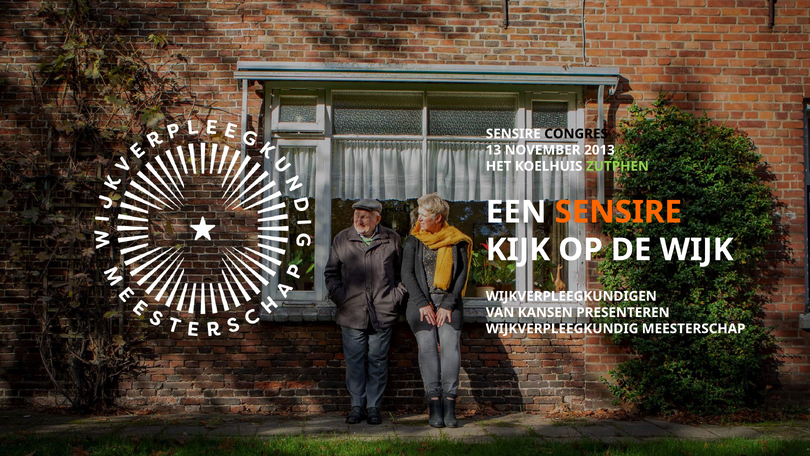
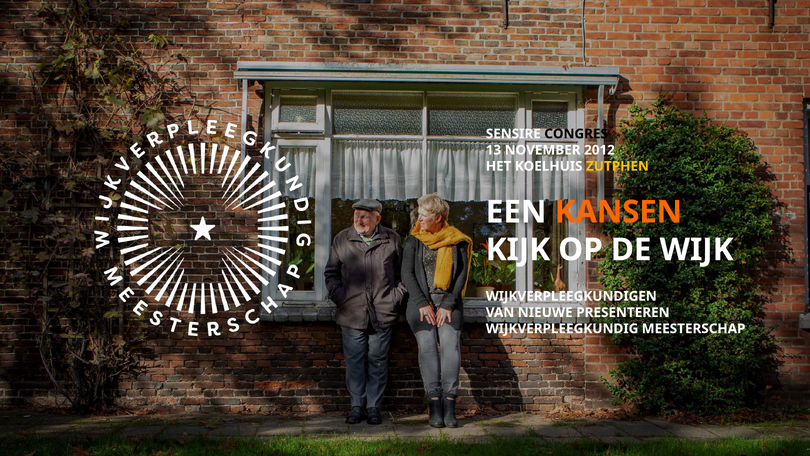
2013: 2013 -> 2012
ZUTPHEN colour: light green -> yellow
EEN SENSIRE: SENSIRE -> KANSEN
KANSEN: KANSEN -> NIEUWE
